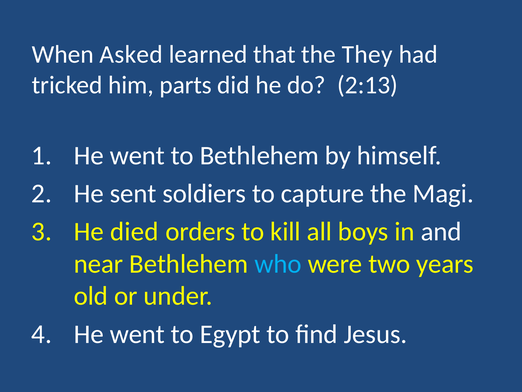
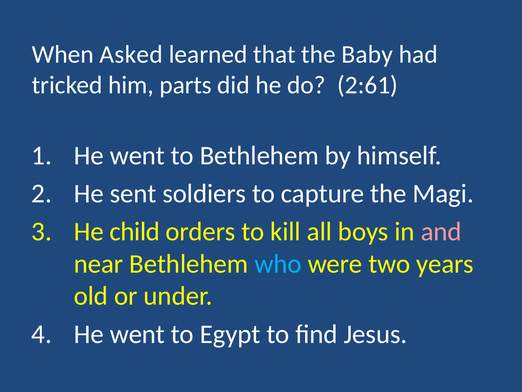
They: They -> Baby
2:13: 2:13 -> 2:61
died: died -> child
and colour: white -> pink
